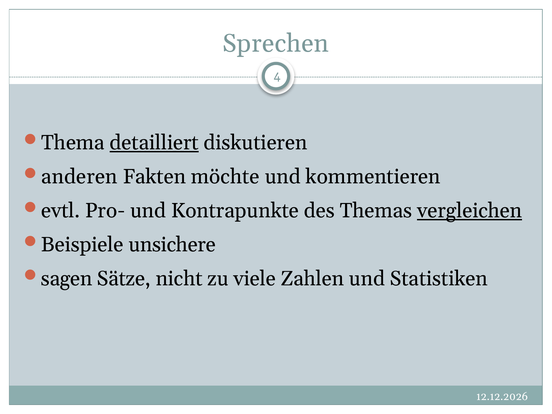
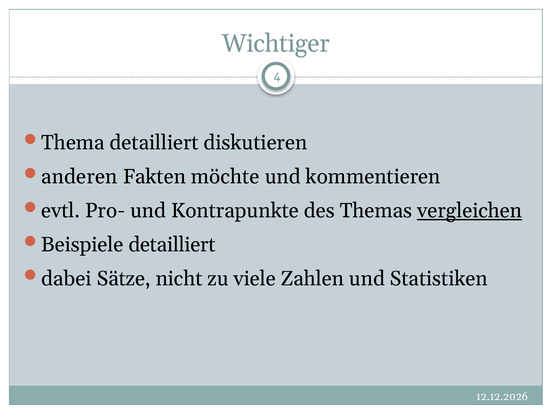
Sprechen: Sprechen -> Wichtiger
detailliert at (154, 143) underline: present -> none
Beispiele unsichere: unsichere -> detailliert
sagen: sagen -> dabei
